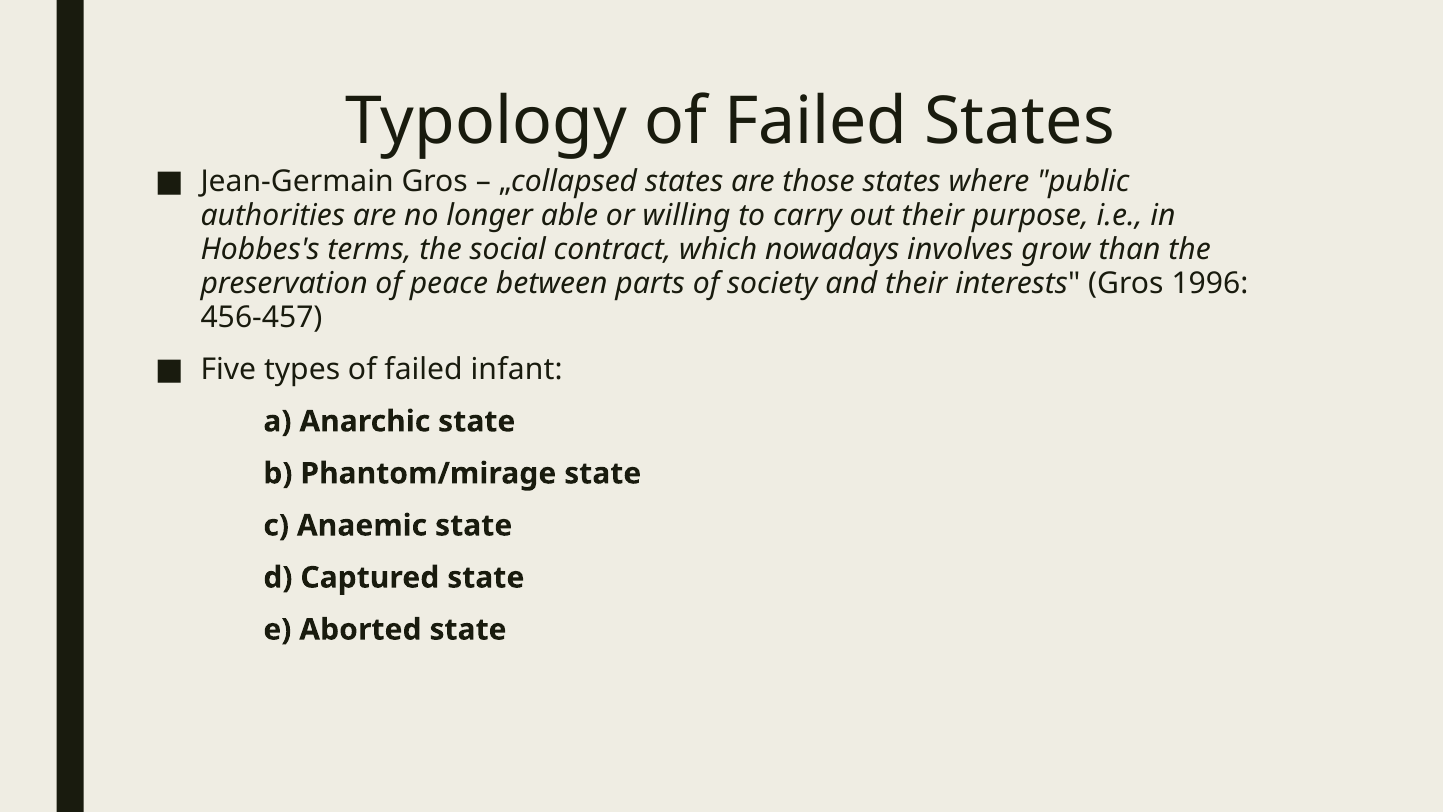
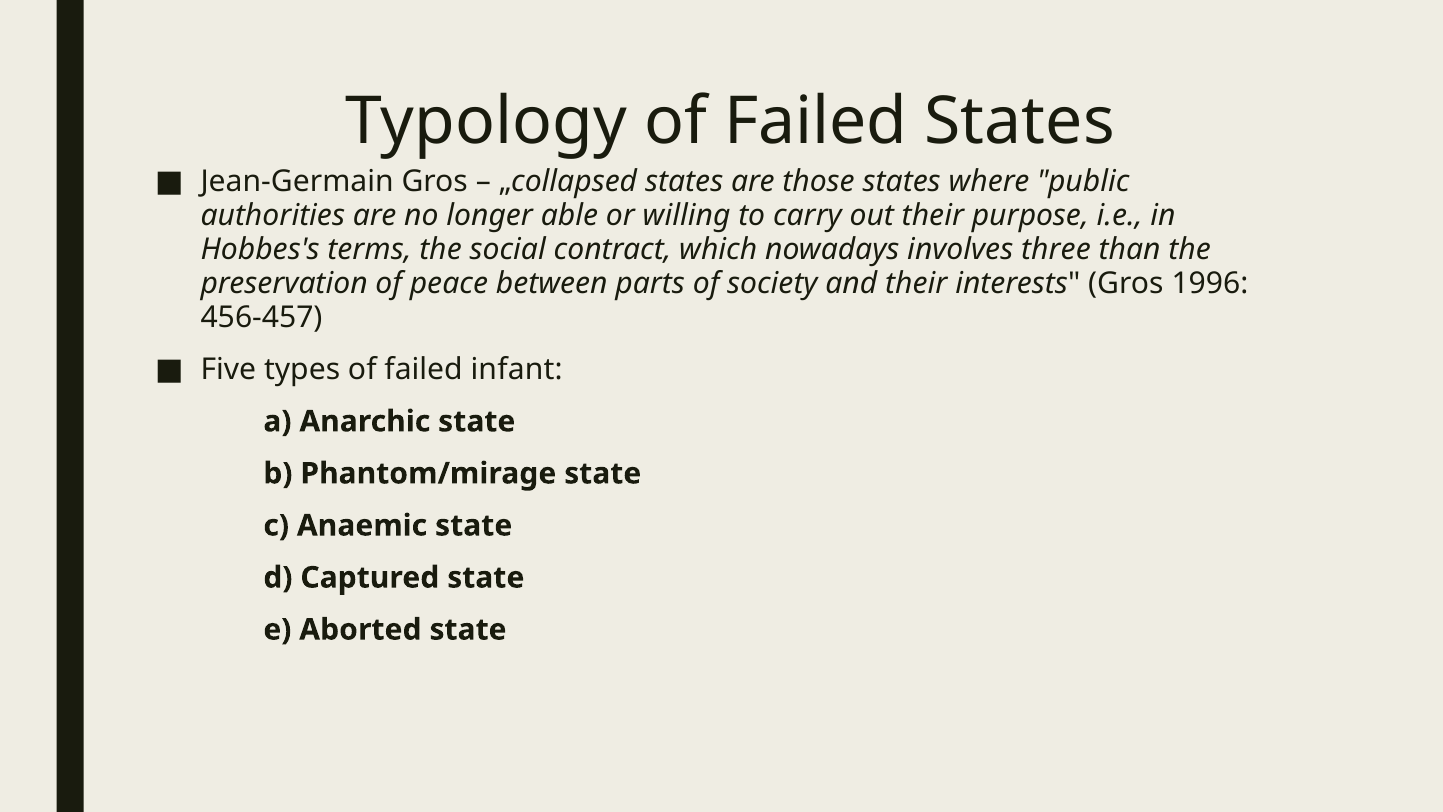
grow: grow -> three
